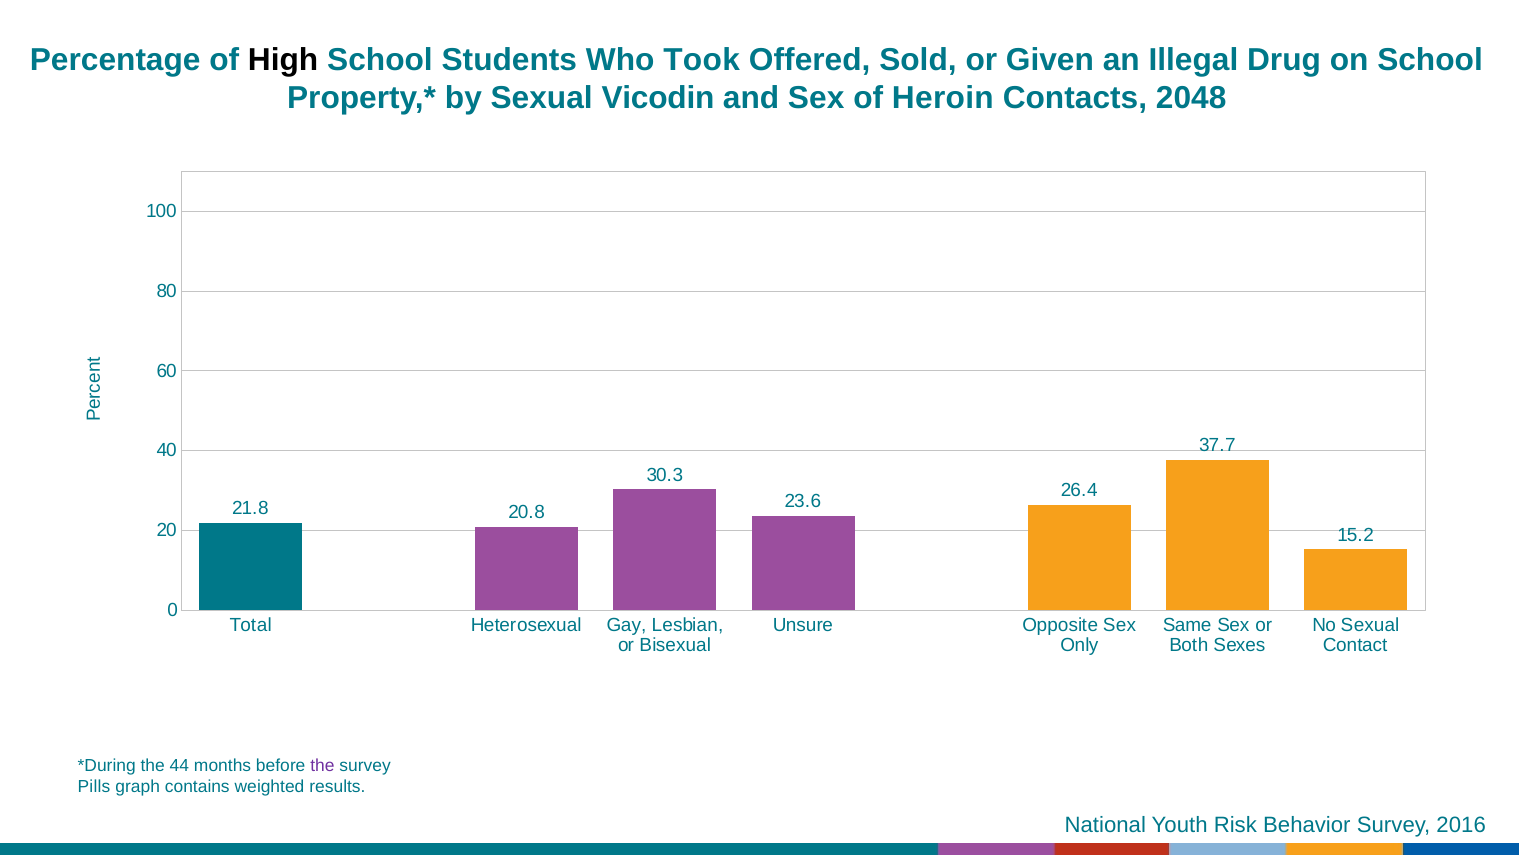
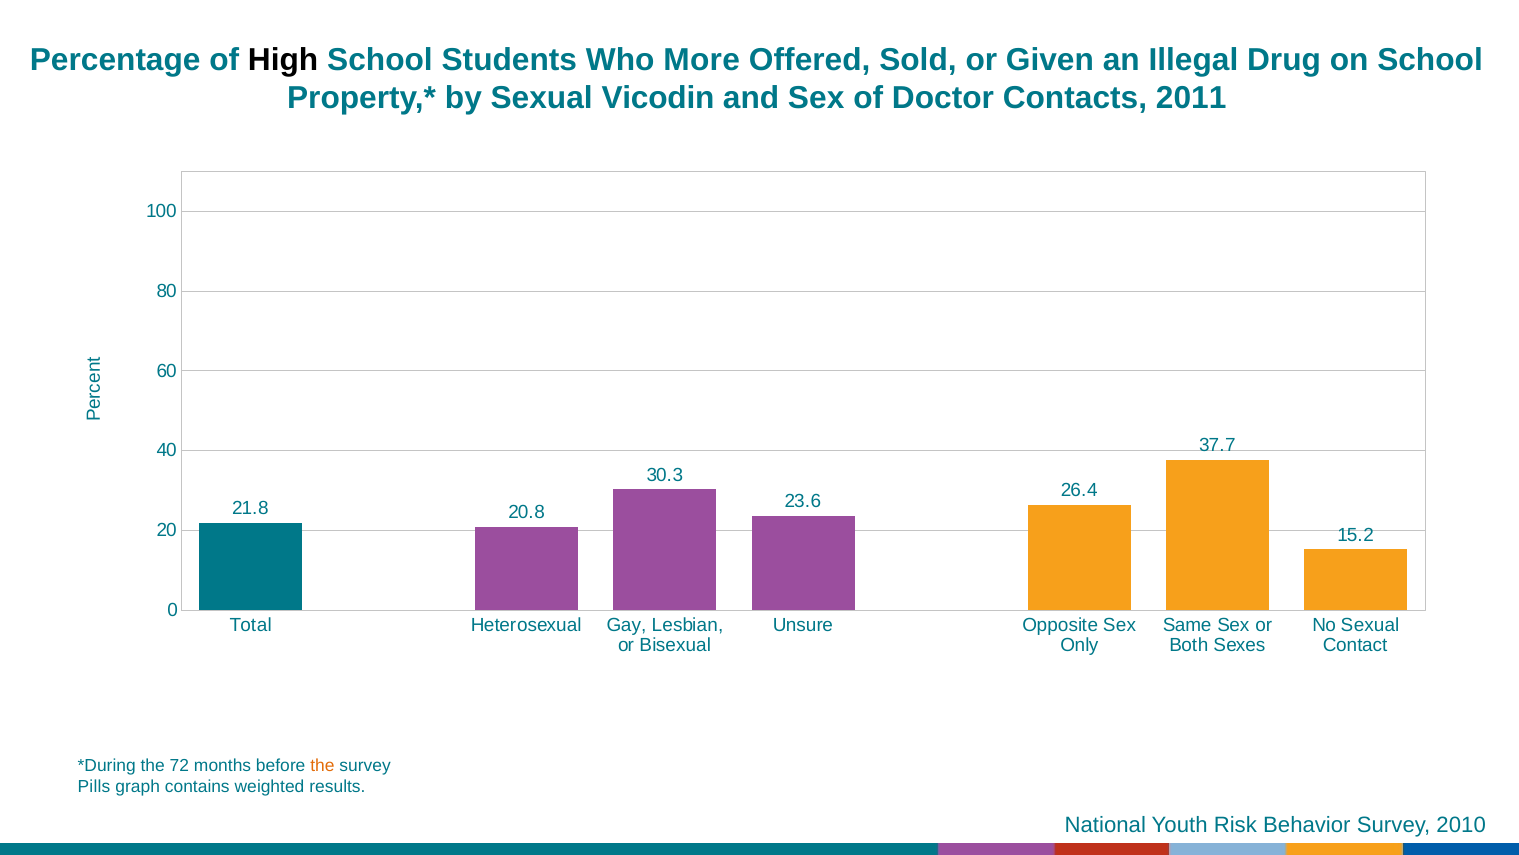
Took: Took -> More
Heroin: Heroin -> Doctor
2048: 2048 -> 2011
44: 44 -> 72
the at (322, 765) colour: purple -> orange
2016: 2016 -> 2010
